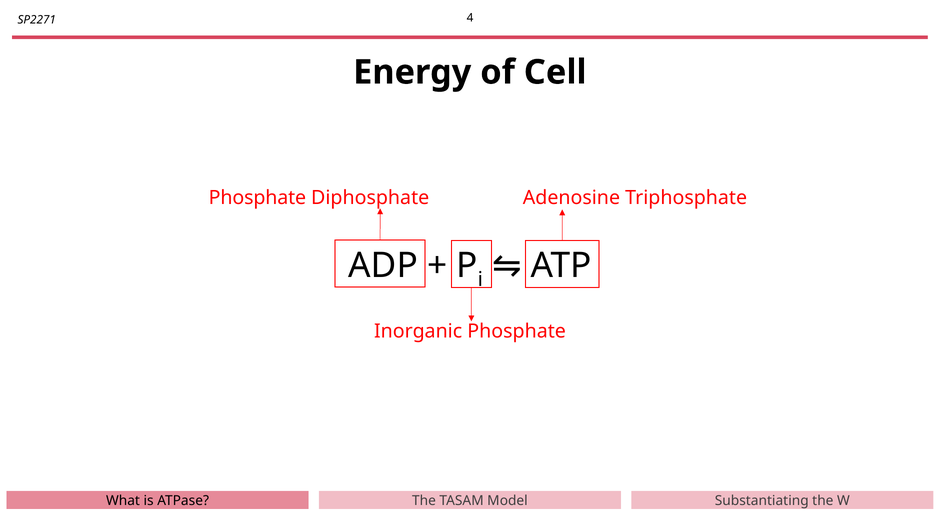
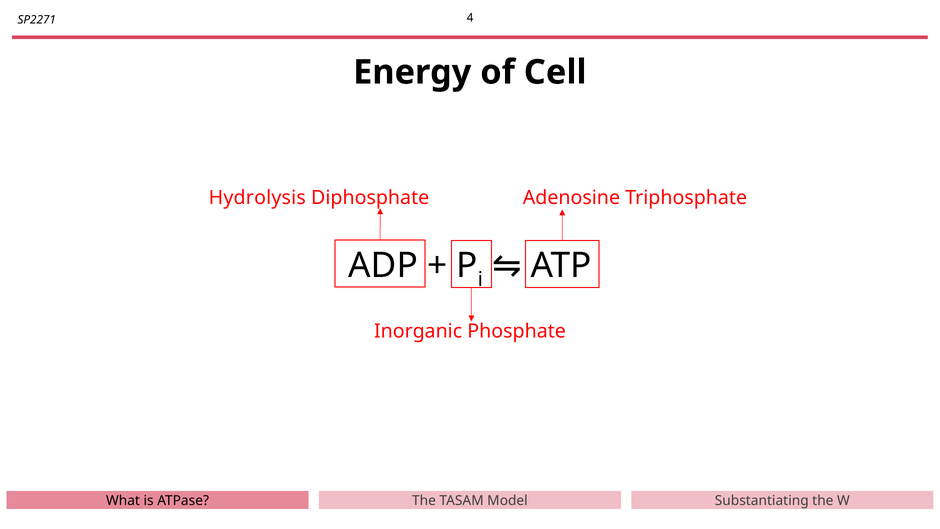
Phosphate at (257, 198): Phosphate -> Hydrolysis
